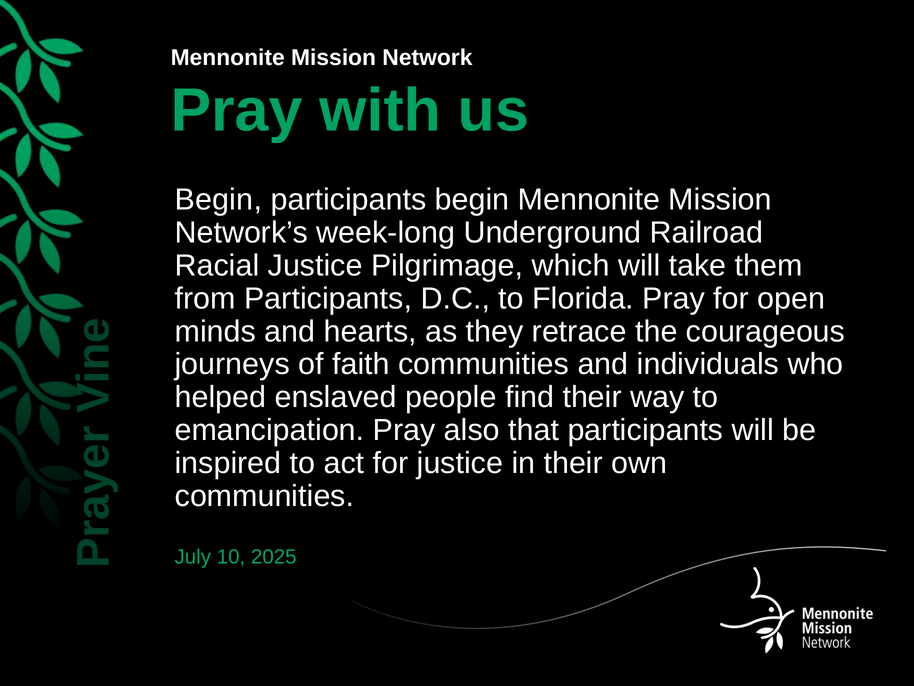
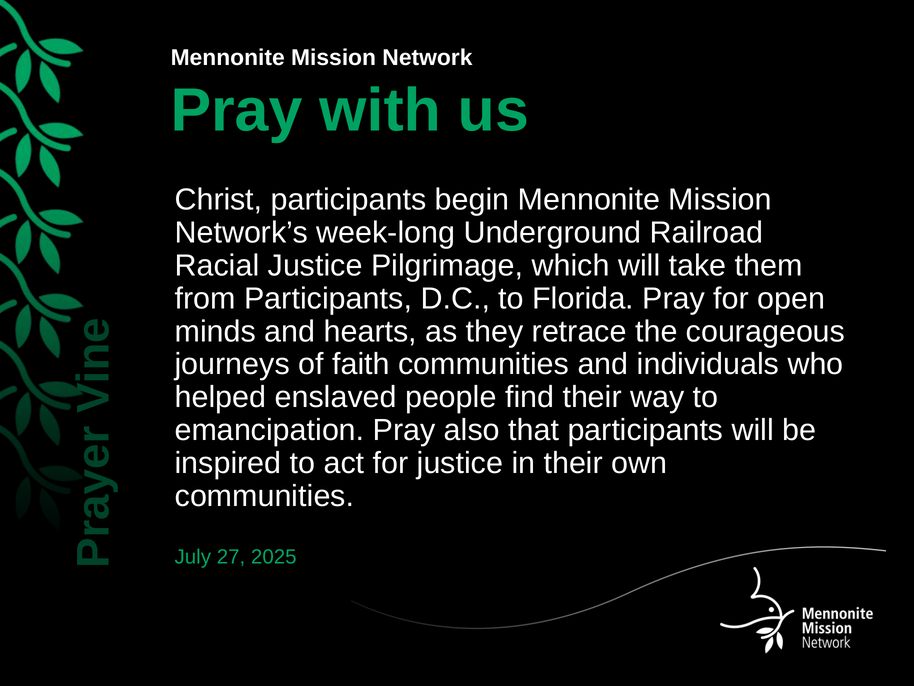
Begin at (218, 200): Begin -> Christ
10: 10 -> 27
